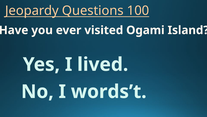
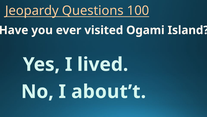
words’t: words’t -> about’t
